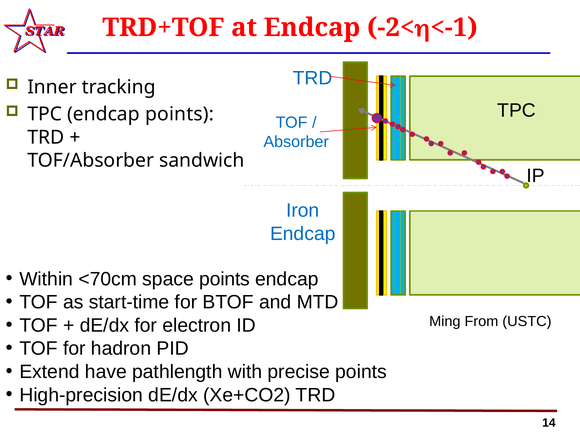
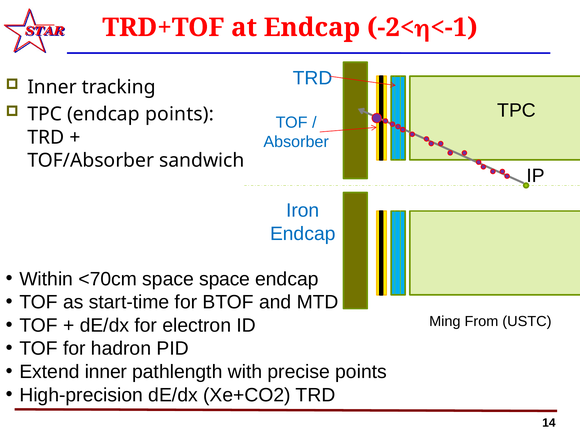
space points: points -> space
Extend have: have -> inner
